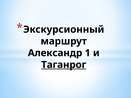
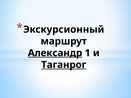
Александр underline: none -> present
